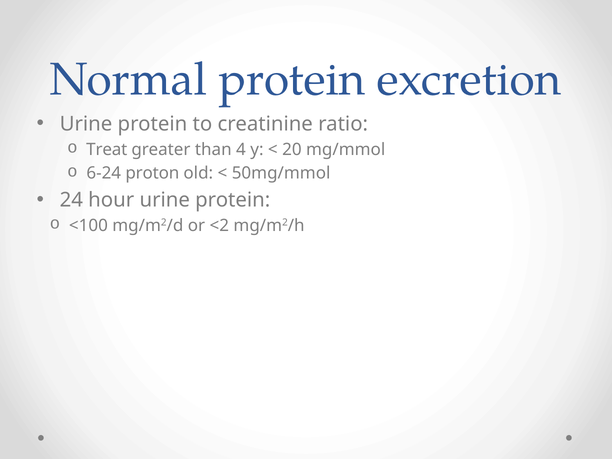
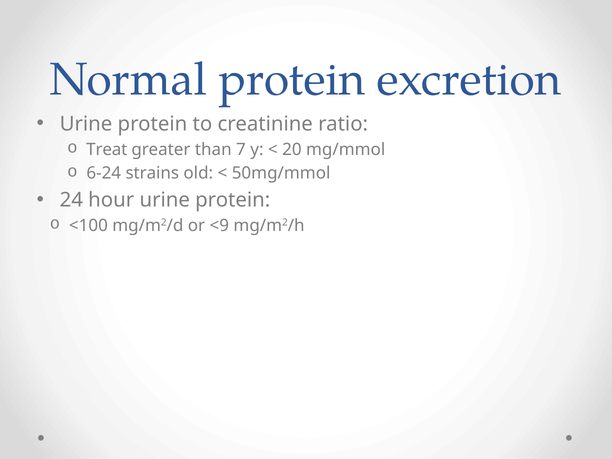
4: 4 -> 7
proton: proton -> strains
<2: <2 -> <9
